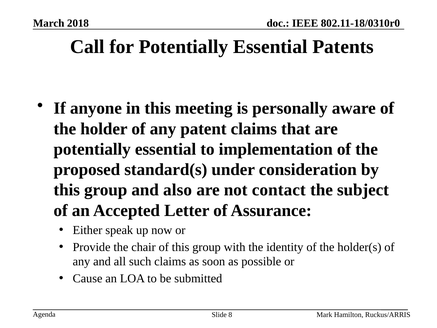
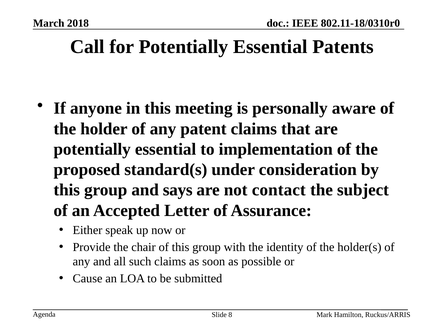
also: also -> says
